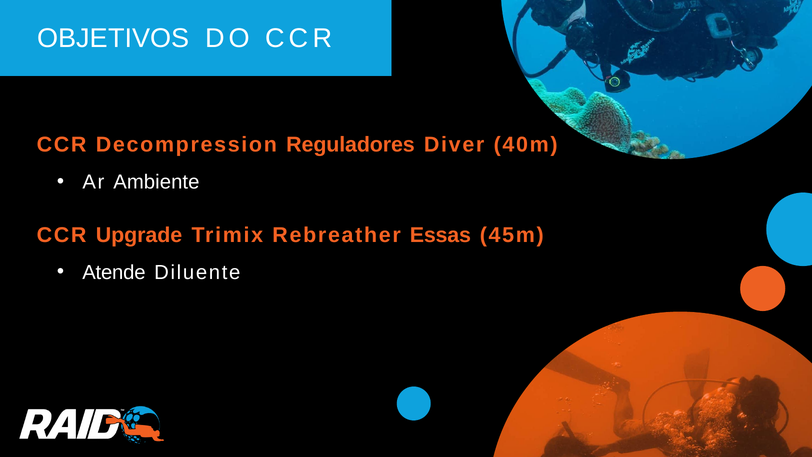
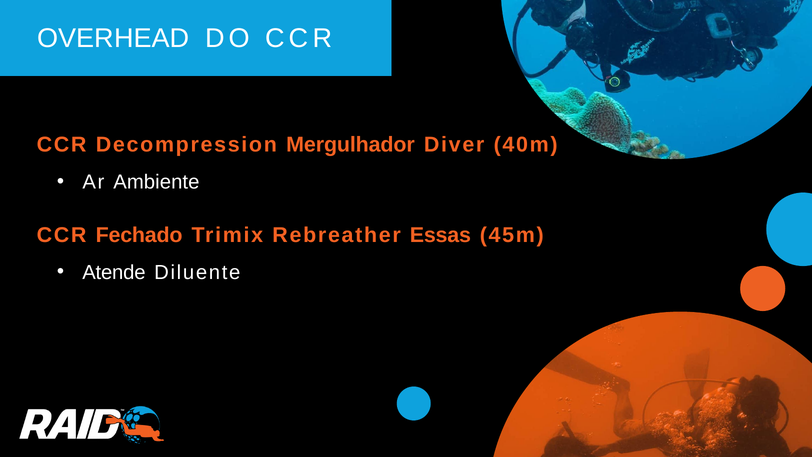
OBJETIVOS: OBJETIVOS -> OVERHEAD
Reguladores: Reguladores -> Mergulhador
Upgrade: Upgrade -> Fechado
